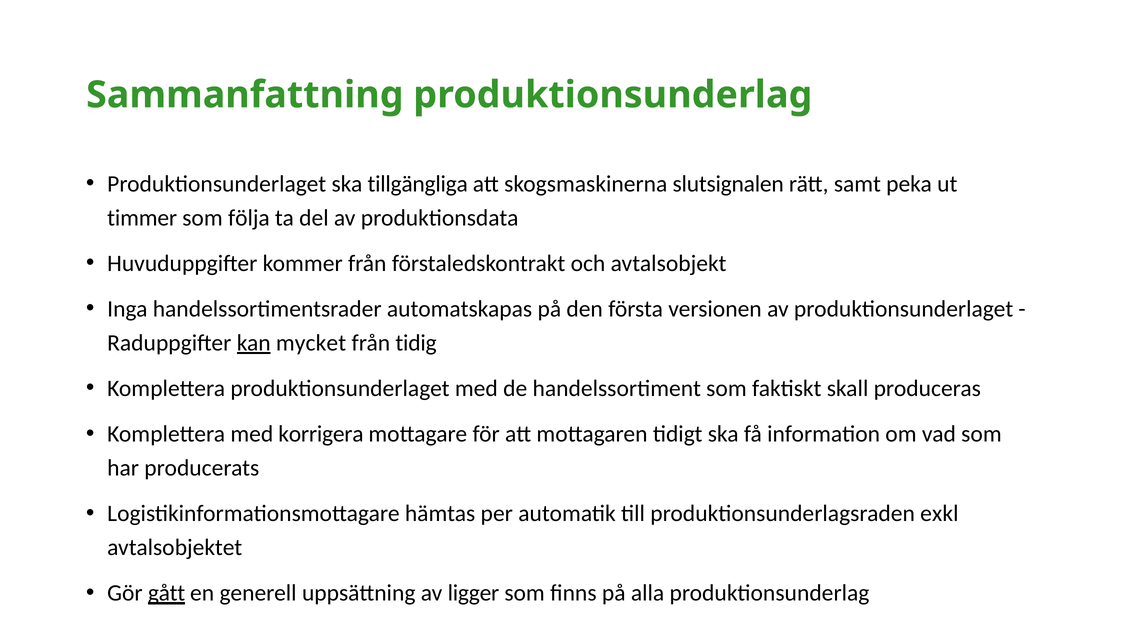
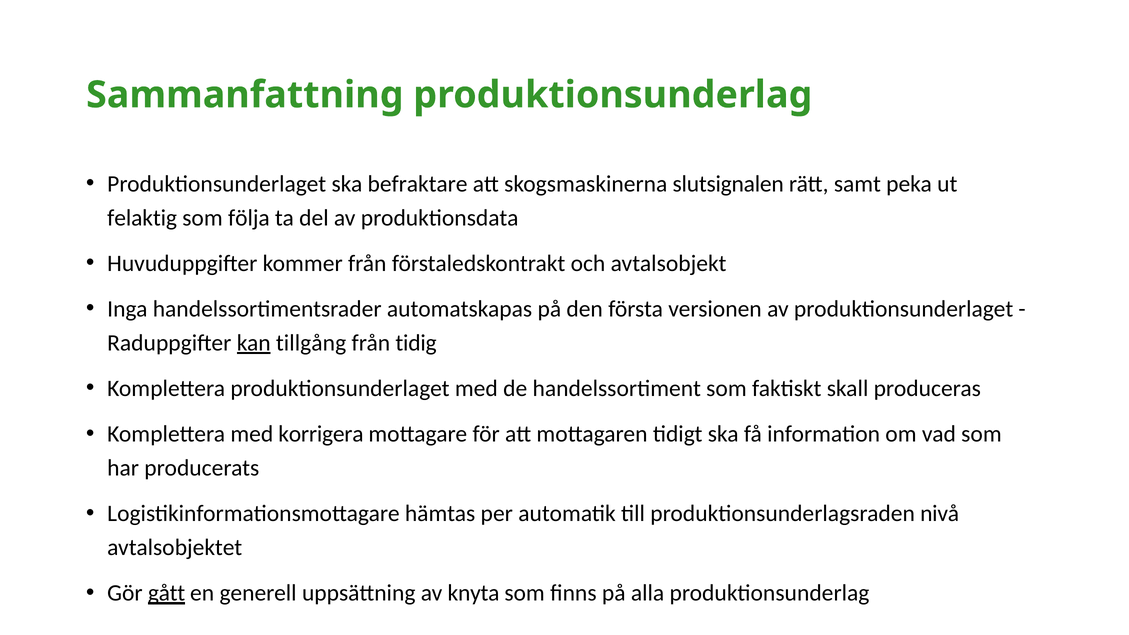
tillgängliga: tillgängliga -> befraktare
timmer: timmer -> felaktig
mycket: mycket -> tillgång
exkl: exkl -> nivå
ligger: ligger -> knyta
